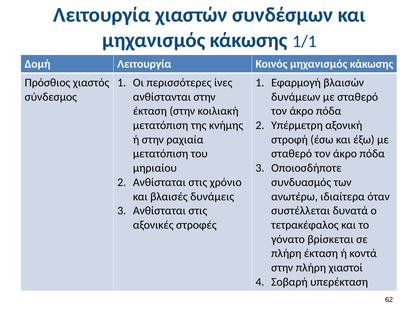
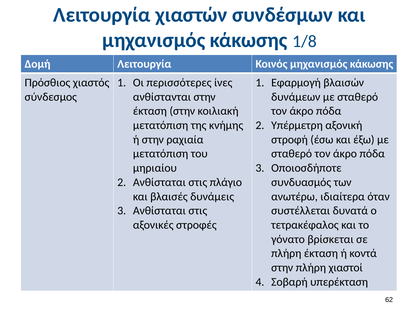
1/1: 1/1 -> 1/8
χρόνιο: χρόνιο -> πλάγιο
